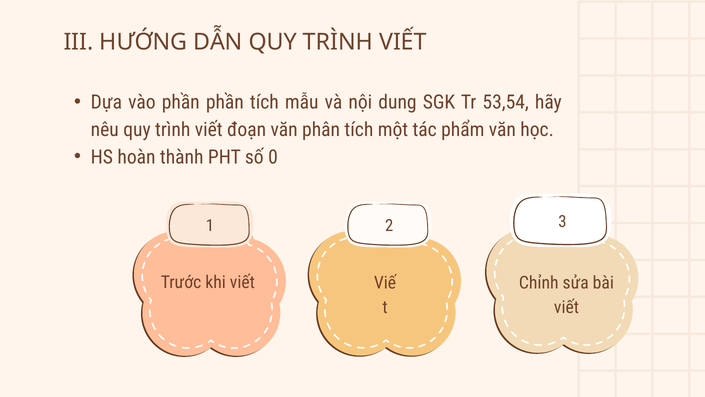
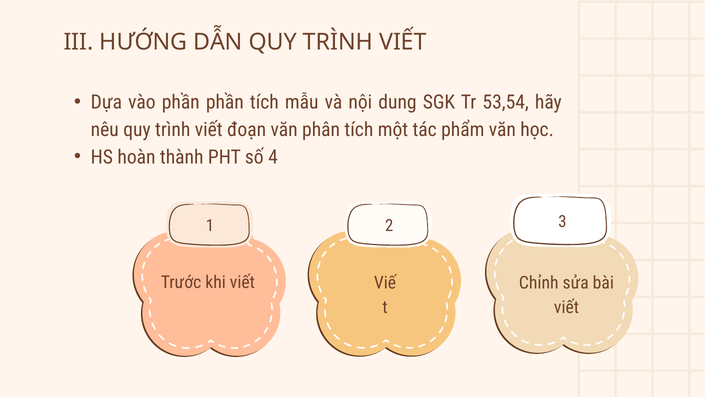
0: 0 -> 4
